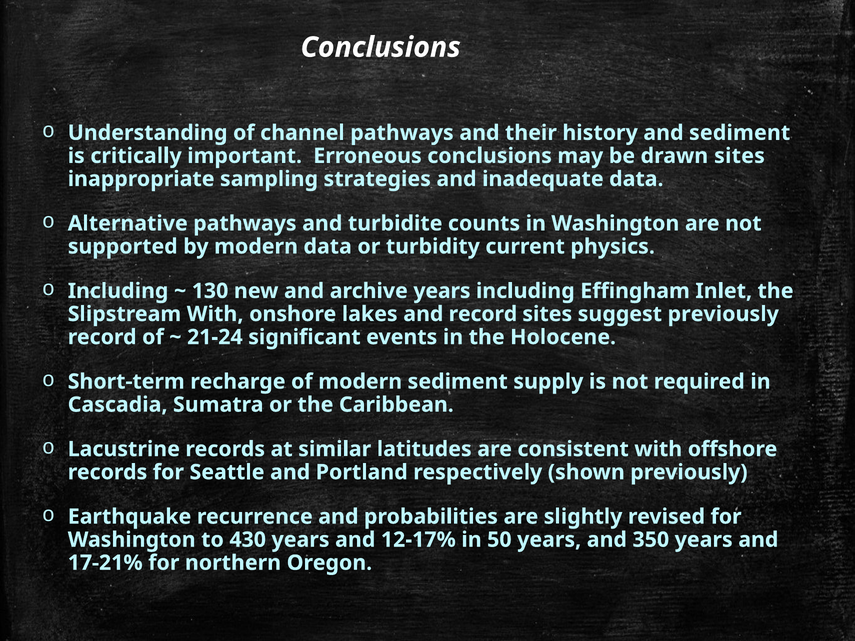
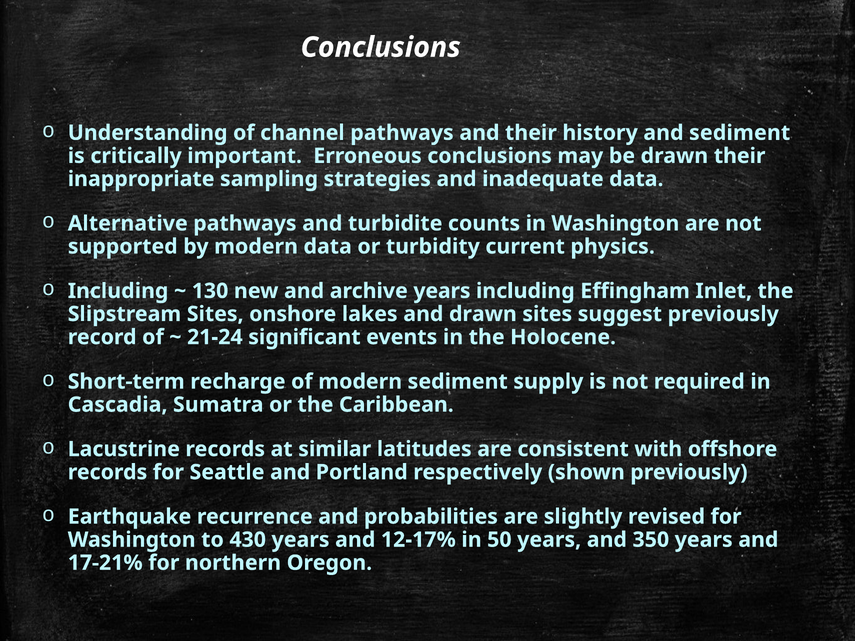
drawn sites: sites -> their
Slipstream With: With -> Sites
and record: record -> drawn
